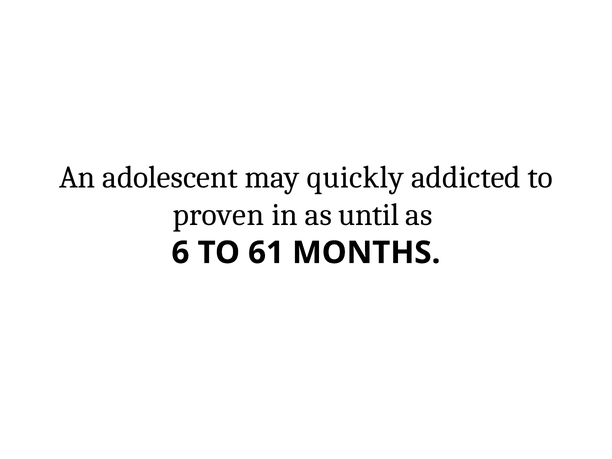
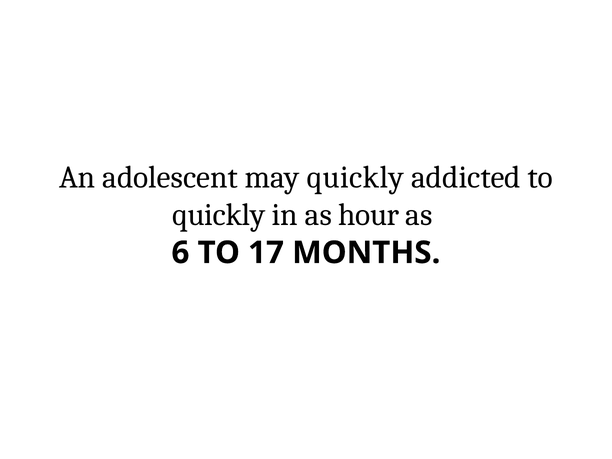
proven at (218, 215): proven -> quickly
until: until -> hour
61: 61 -> 17
